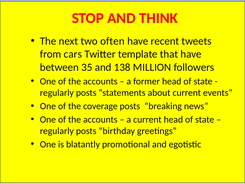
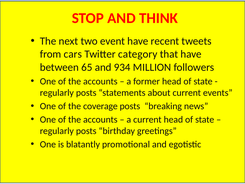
often: often -> event
template: template -> category
35: 35 -> 65
138: 138 -> 934
